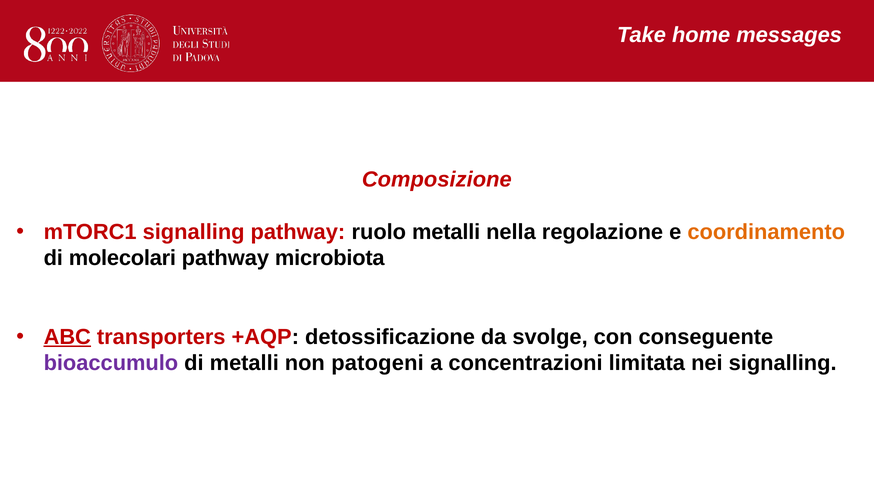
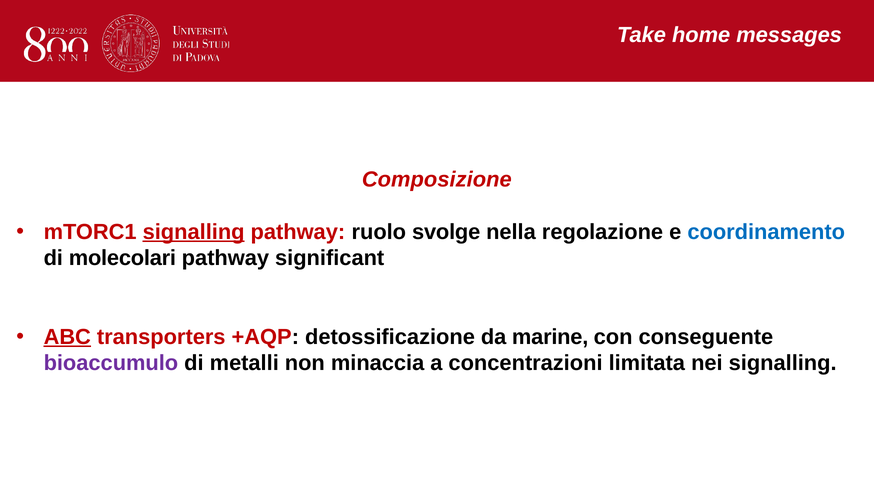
signalling at (194, 232) underline: none -> present
ruolo metalli: metalli -> svolge
coordinamento colour: orange -> blue
microbiota: microbiota -> significant
svolge: svolge -> marine
patogeni: patogeni -> minaccia
